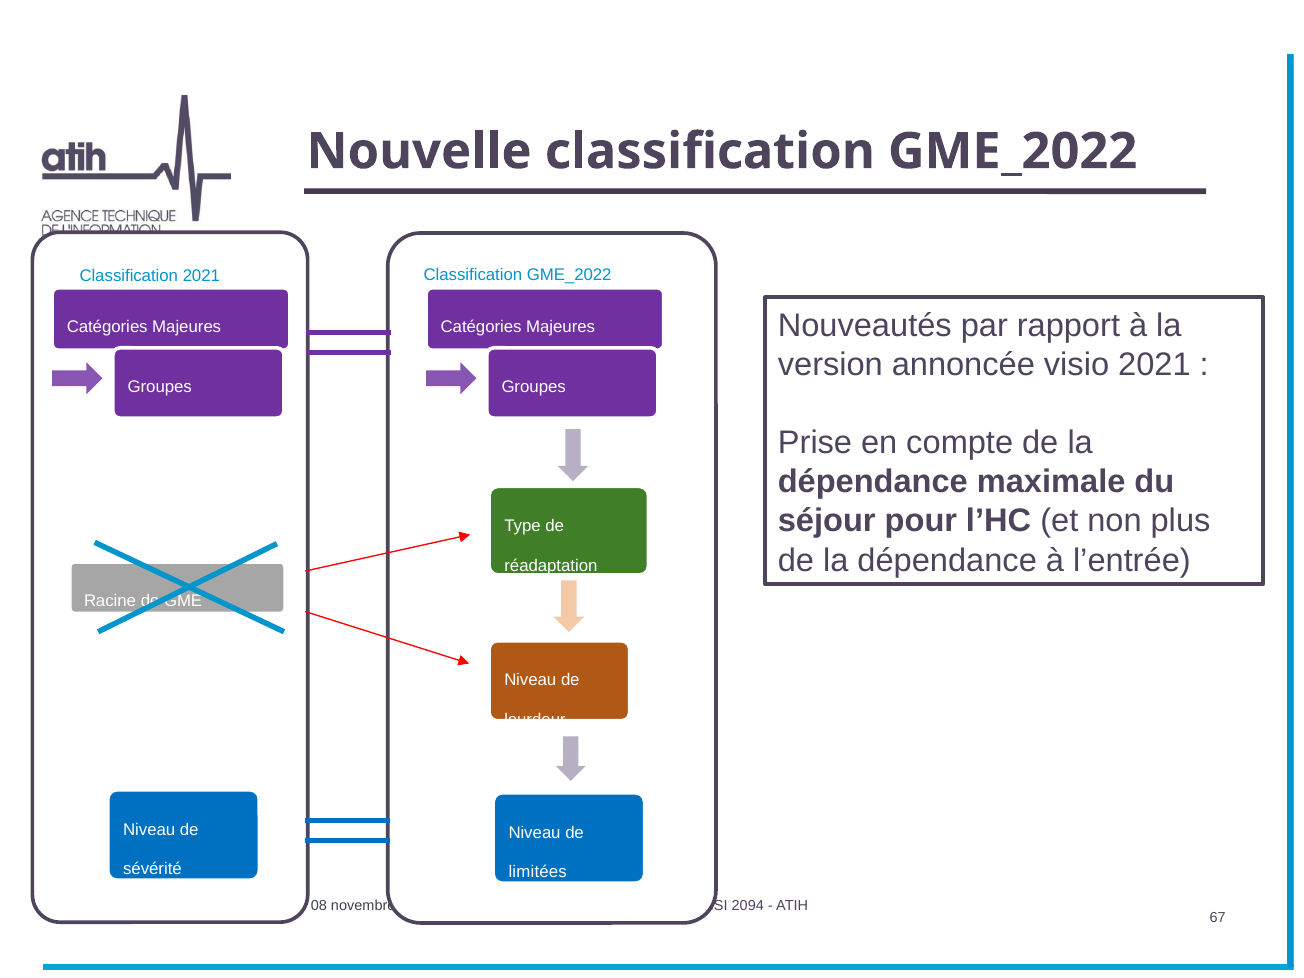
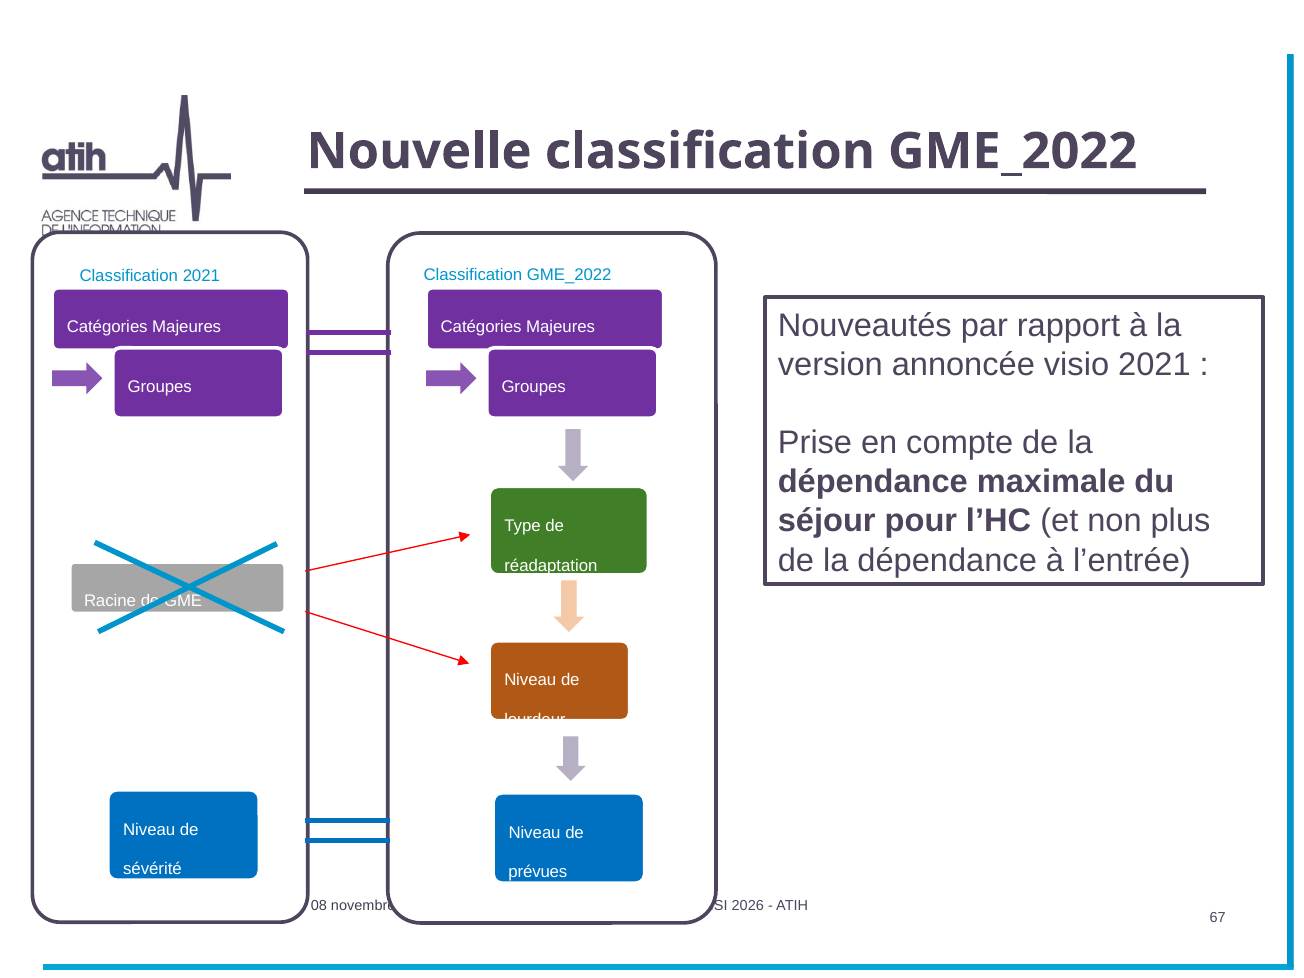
limitées: limitées -> prévues
2094: 2094 -> 2026
